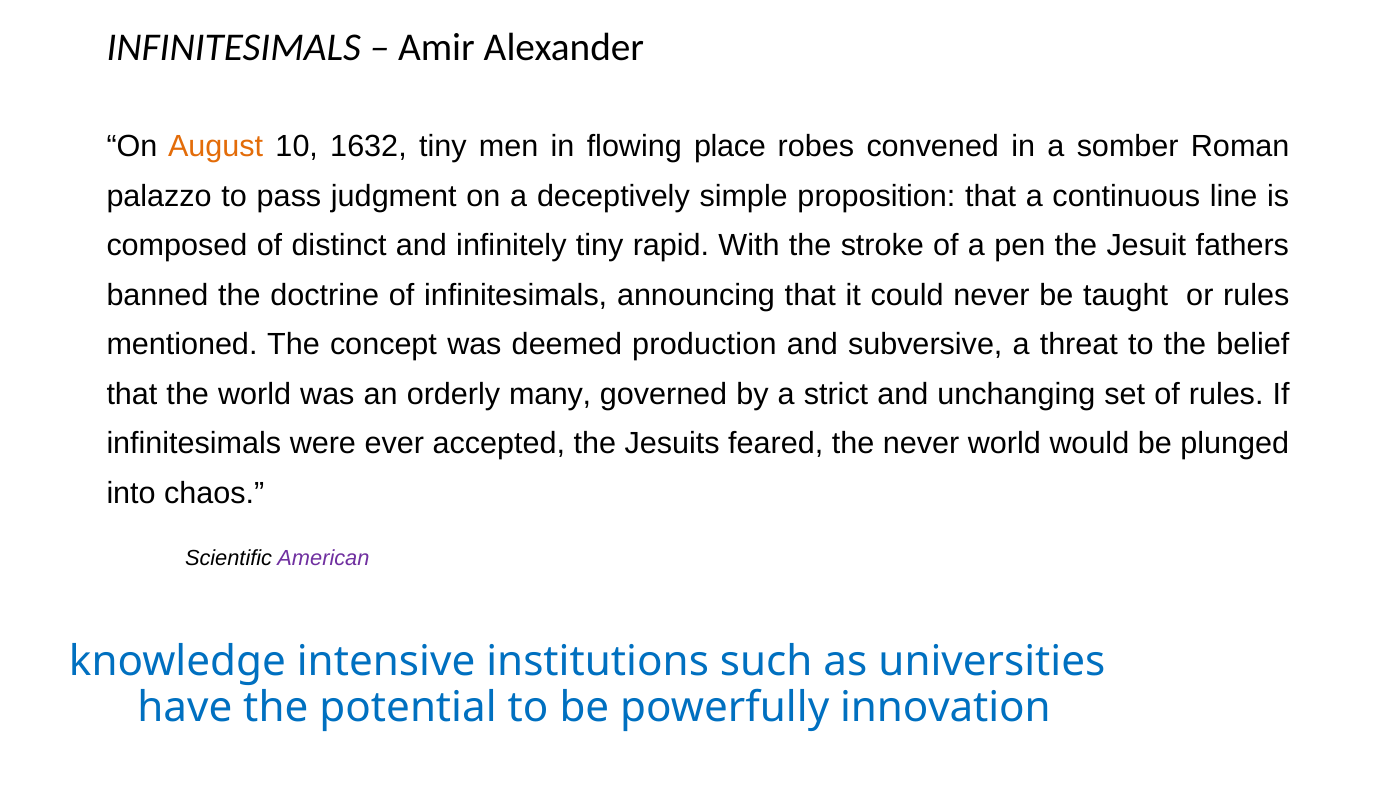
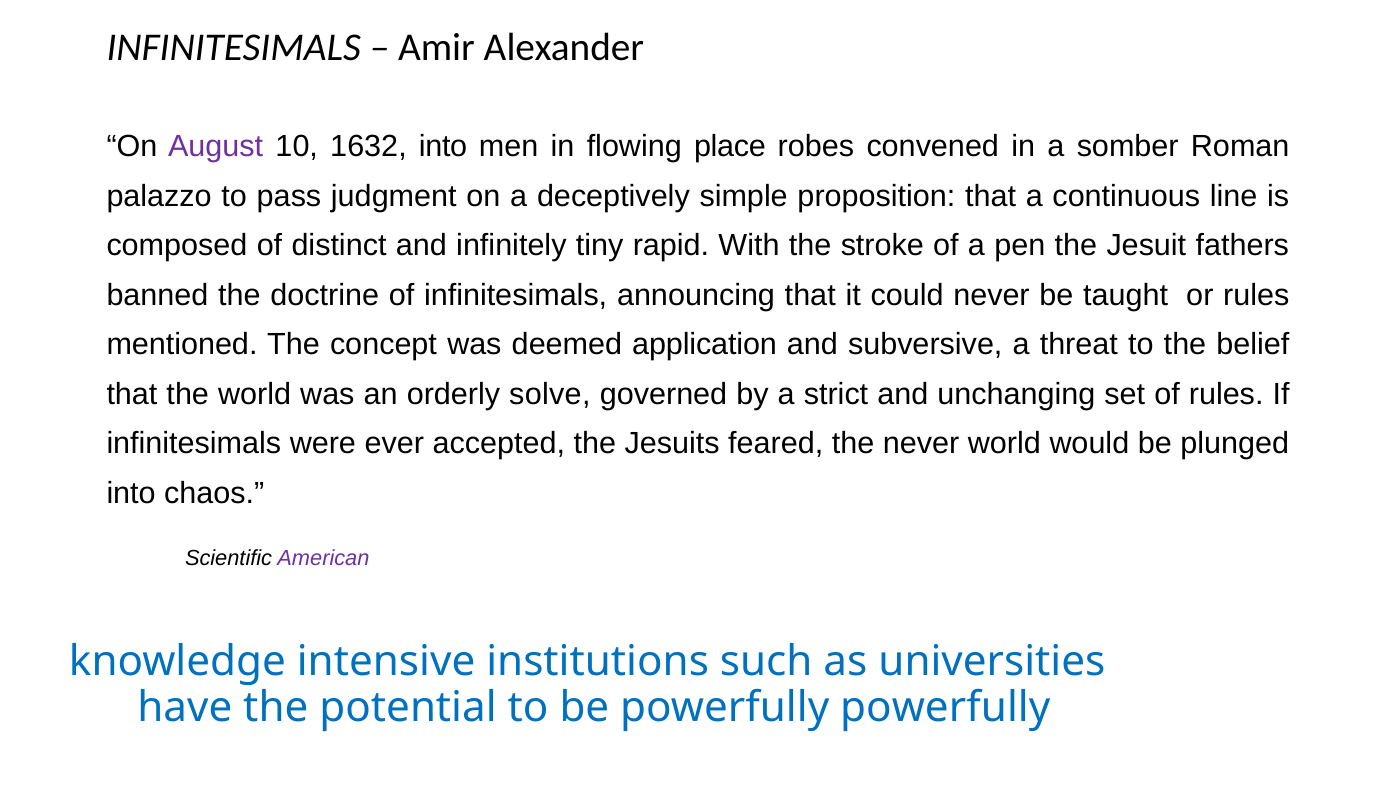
August colour: orange -> purple
1632 tiny: tiny -> into
production: production -> application
many: many -> solve
powerfully innovation: innovation -> powerfully
